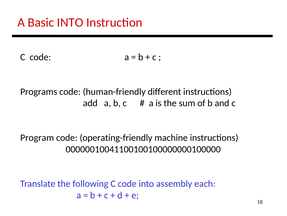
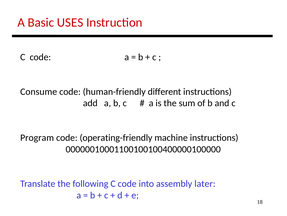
Basic INTO: INTO -> USES
Programs: Programs -> Consume
00000010041100100100000000100000: 00000010041100100100000000100000 -> 00000010001100100100400000100000
each: each -> later
